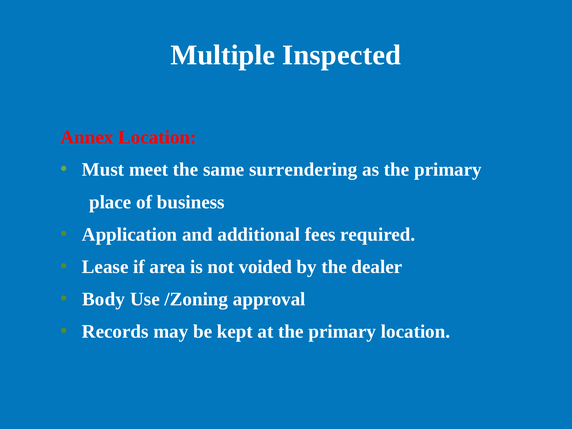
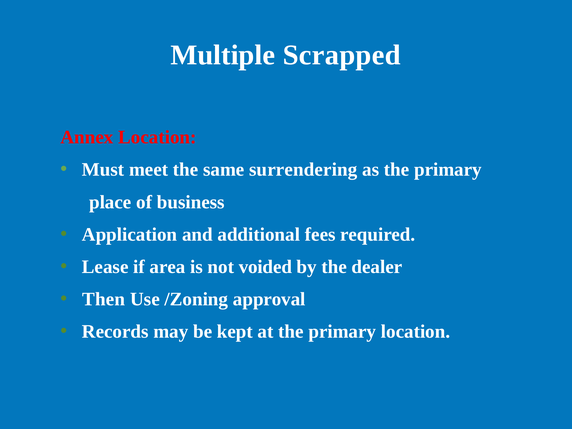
Inspected: Inspected -> Scrapped
Body: Body -> Then
